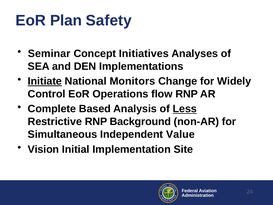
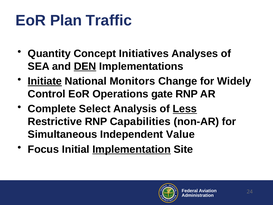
Safety: Safety -> Traffic
Seminar: Seminar -> Quantity
DEN underline: none -> present
flow: flow -> gate
Based: Based -> Select
Background: Background -> Capabilities
Vision: Vision -> Focus
Implementation underline: none -> present
